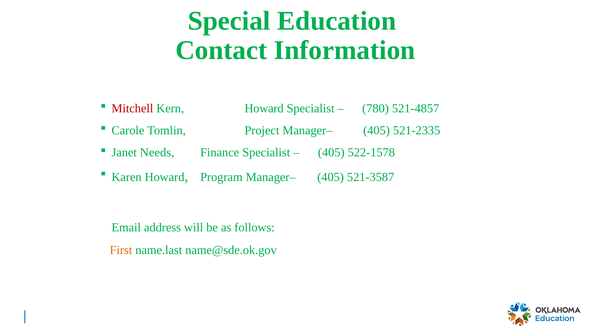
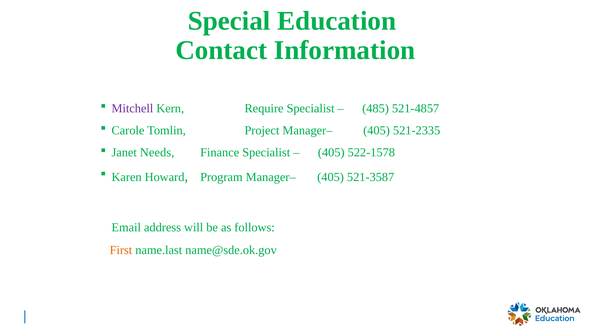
Mitchell colour: red -> purple
Kern Howard: Howard -> Require
780: 780 -> 485
